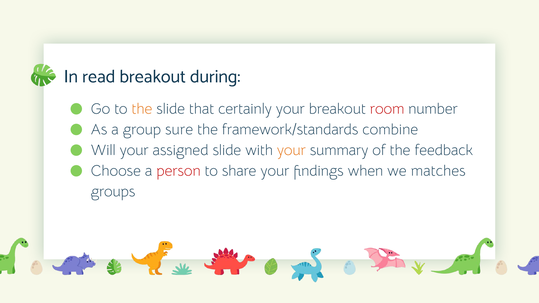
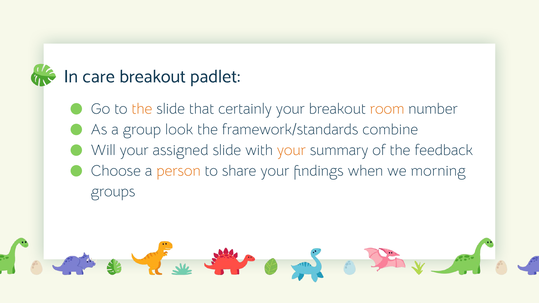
read: read -> care
during: during -> padlet
room colour: red -> orange
sure: sure -> look
person colour: red -> orange
matches: matches -> morning
